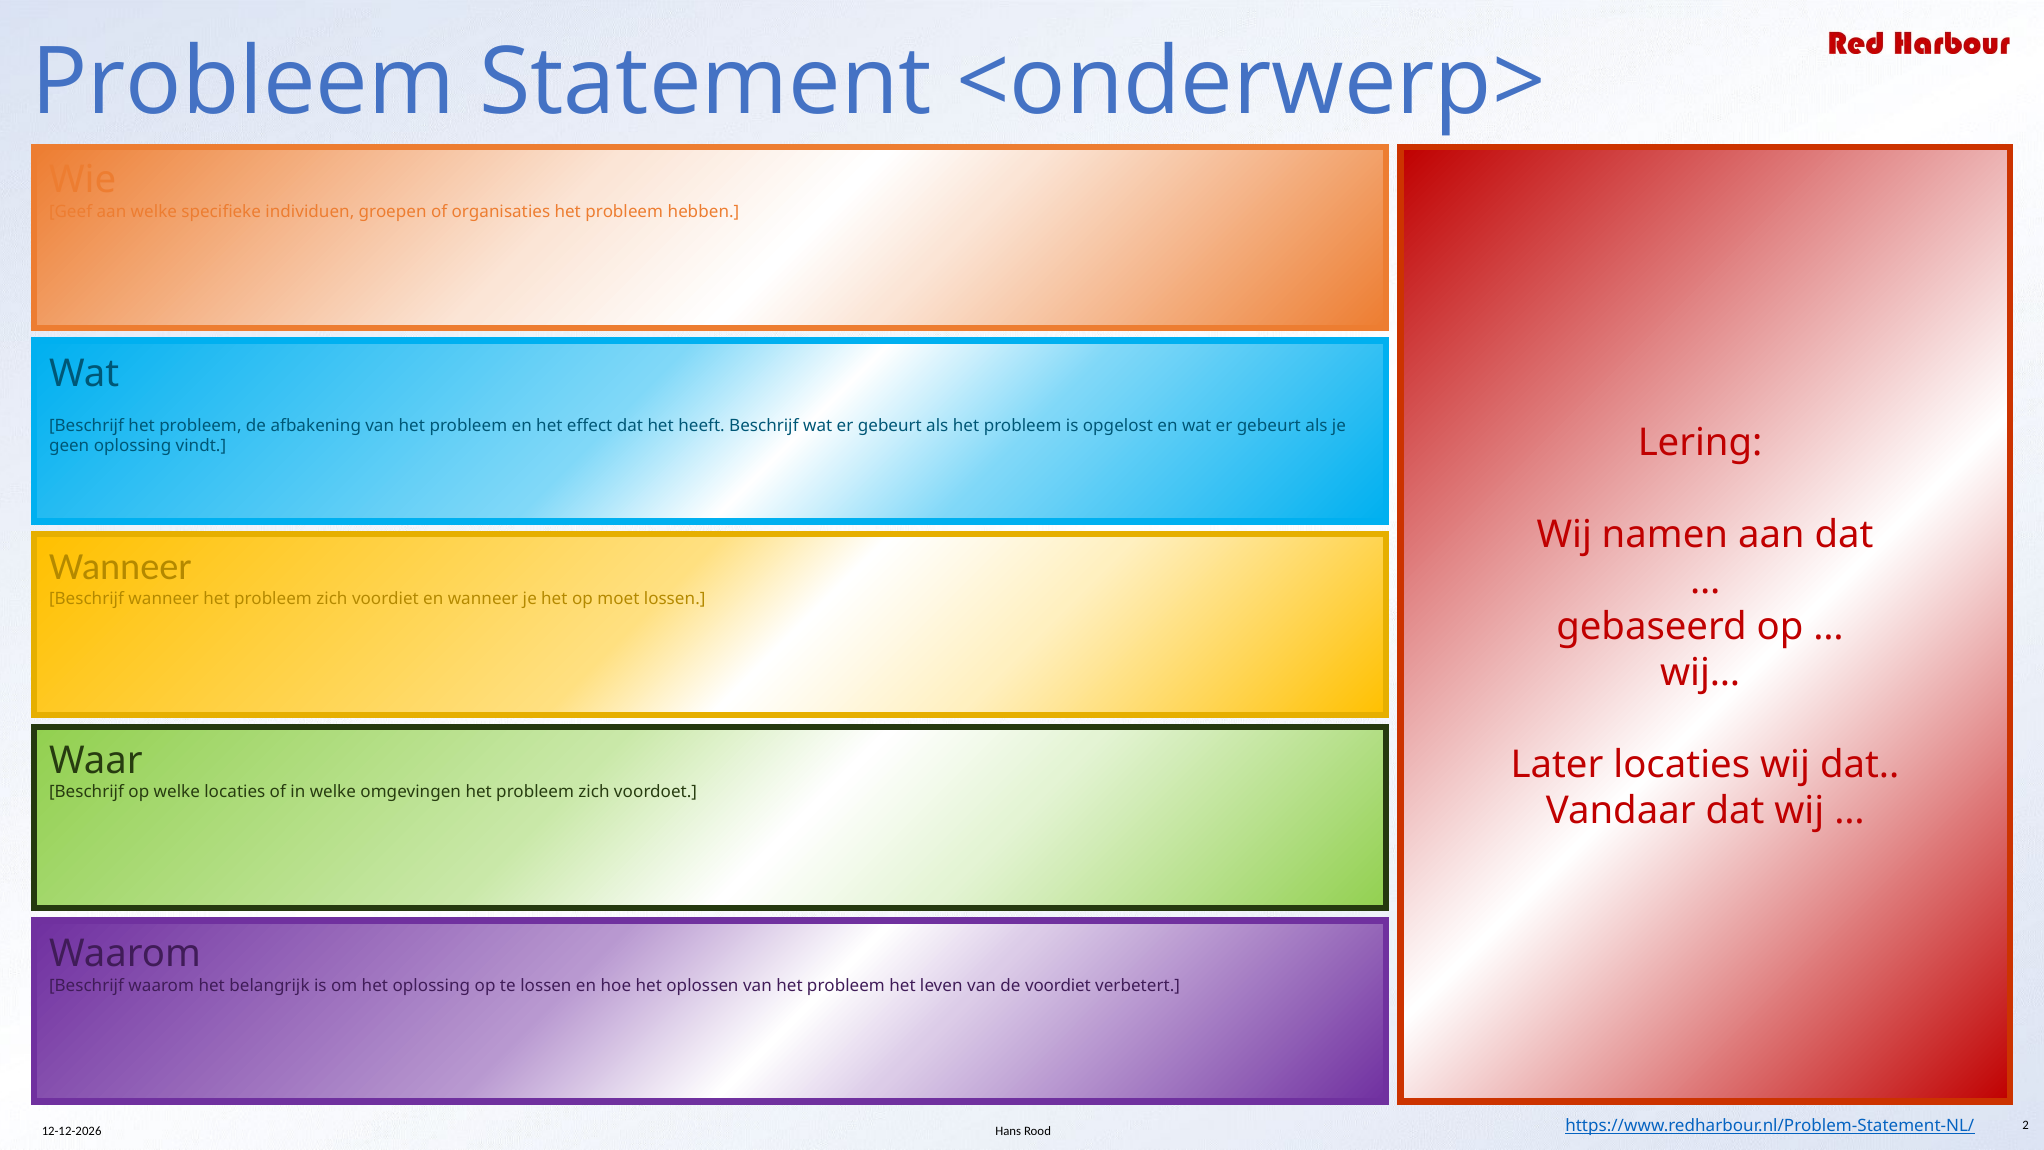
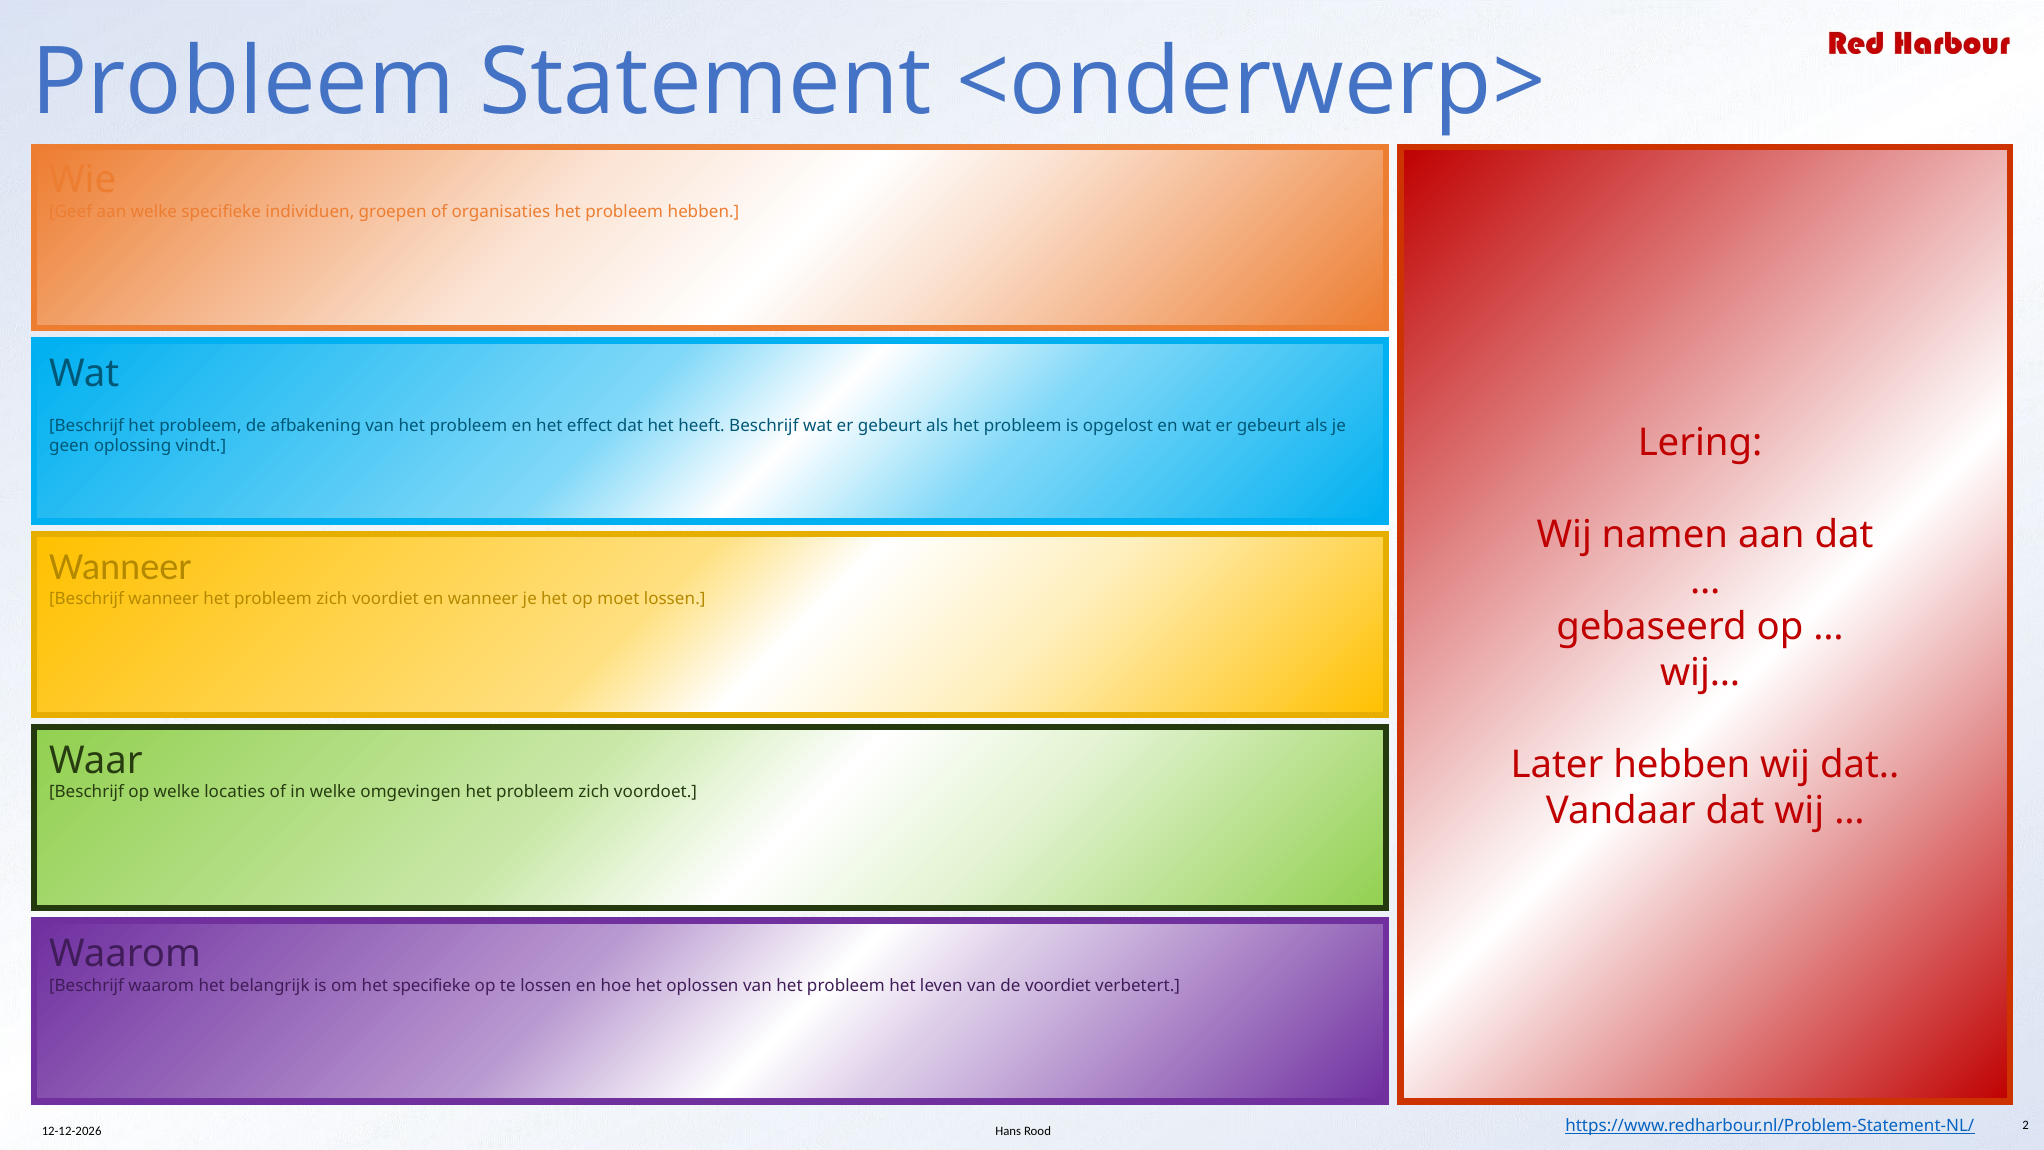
Later locaties: locaties -> hebben
het oplossing: oplossing -> specifieke
